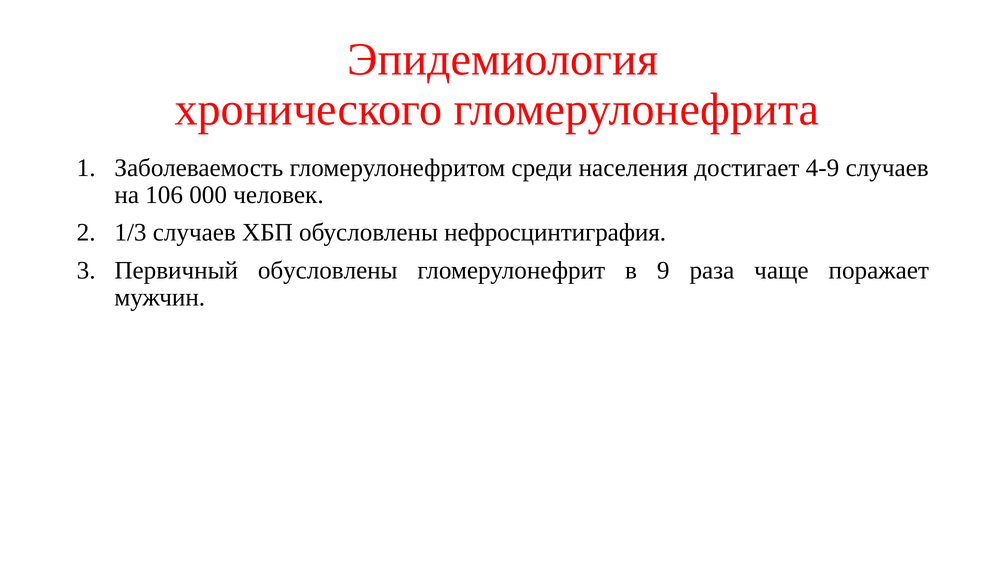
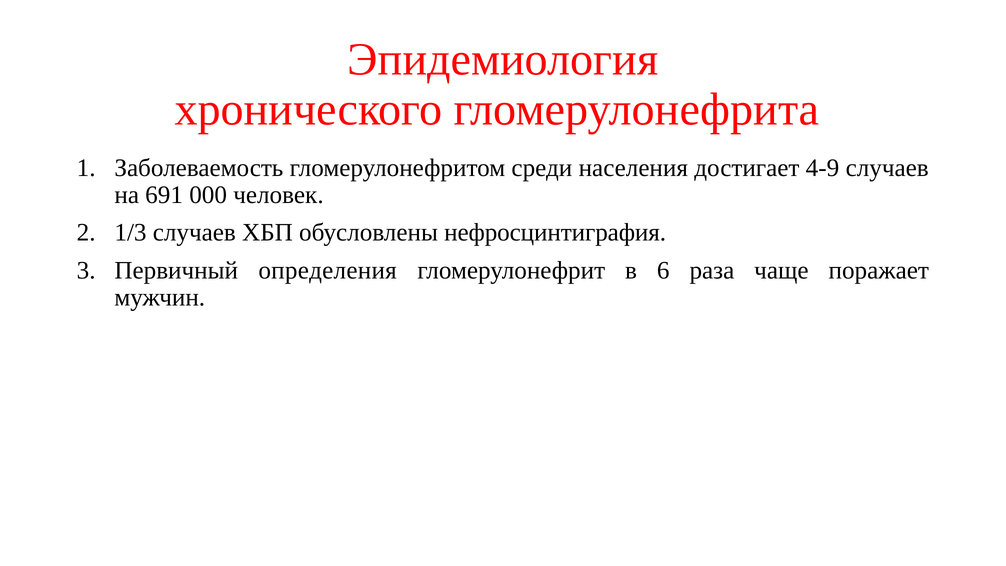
106: 106 -> 691
Первичный обусловлены: обусловлены -> определения
9: 9 -> 6
